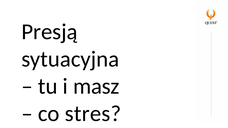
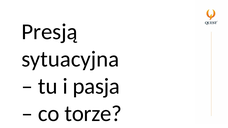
masz: masz -> pasja
stres: stres -> torze
